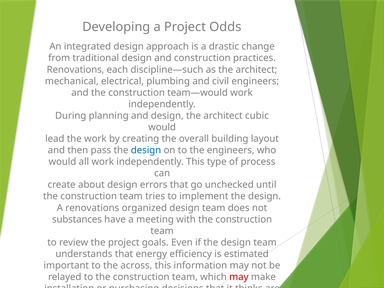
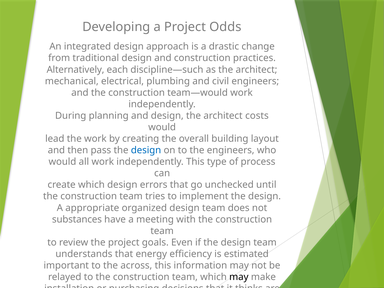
Renovations at (75, 70): Renovations -> Alternatively
cubic: cubic -> costs
create about: about -> which
A renovations: renovations -> appropriate
may at (239, 277) colour: red -> black
